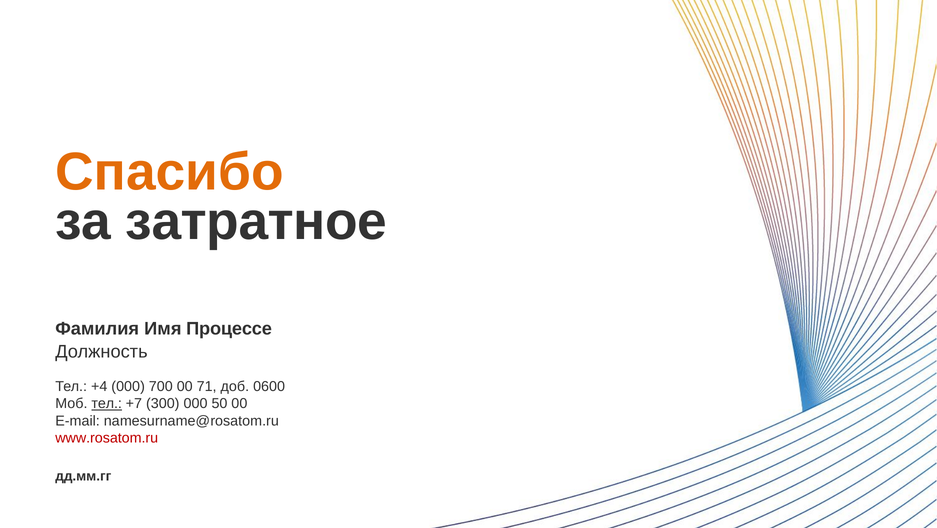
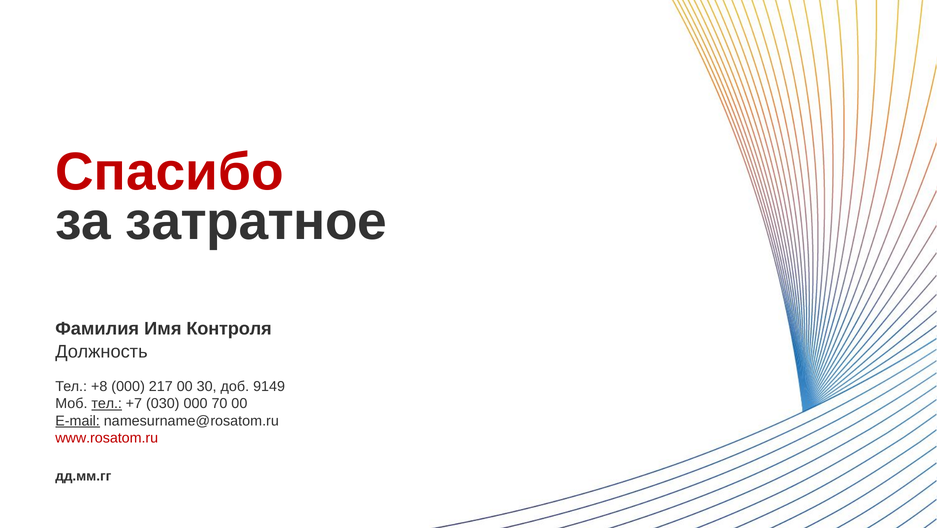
Спасибо colour: orange -> red
Процессе: Процессе -> Контроля
+4: +4 -> +8
700: 700 -> 217
71: 71 -> 30
0600: 0600 -> 9149
300: 300 -> 030
50: 50 -> 70
E-mail underline: none -> present
